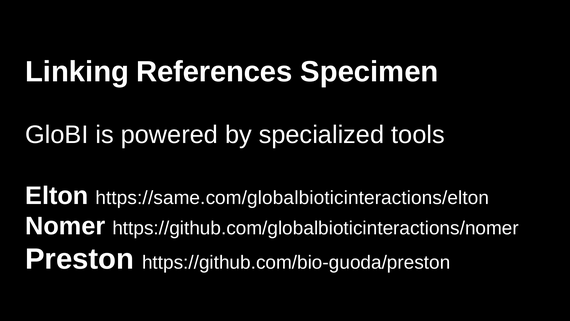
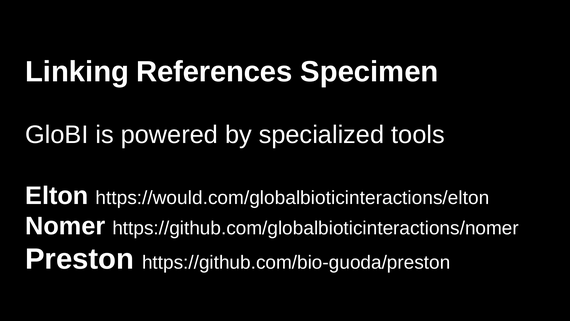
https://same.com/globalbioticinteractions/elton: https://same.com/globalbioticinteractions/elton -> https://would.com/globalbioticinteractions/elton
